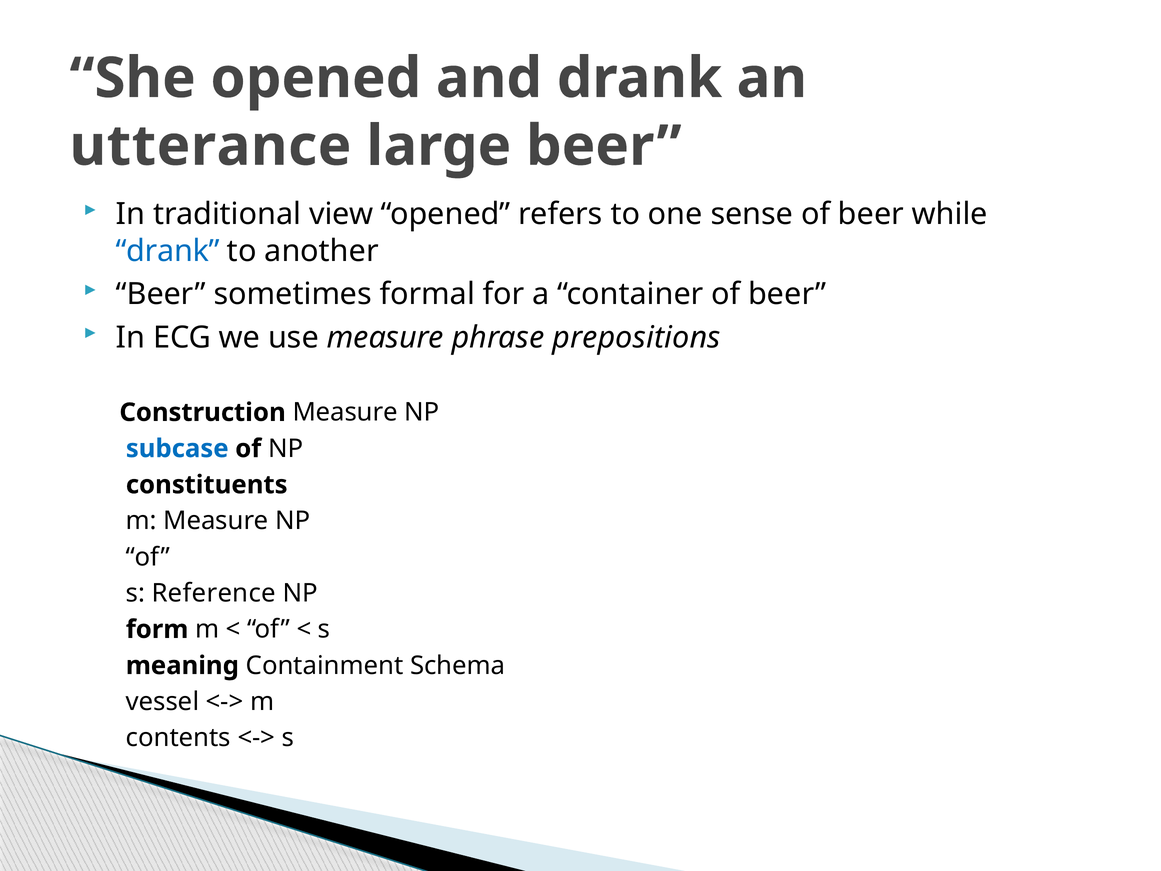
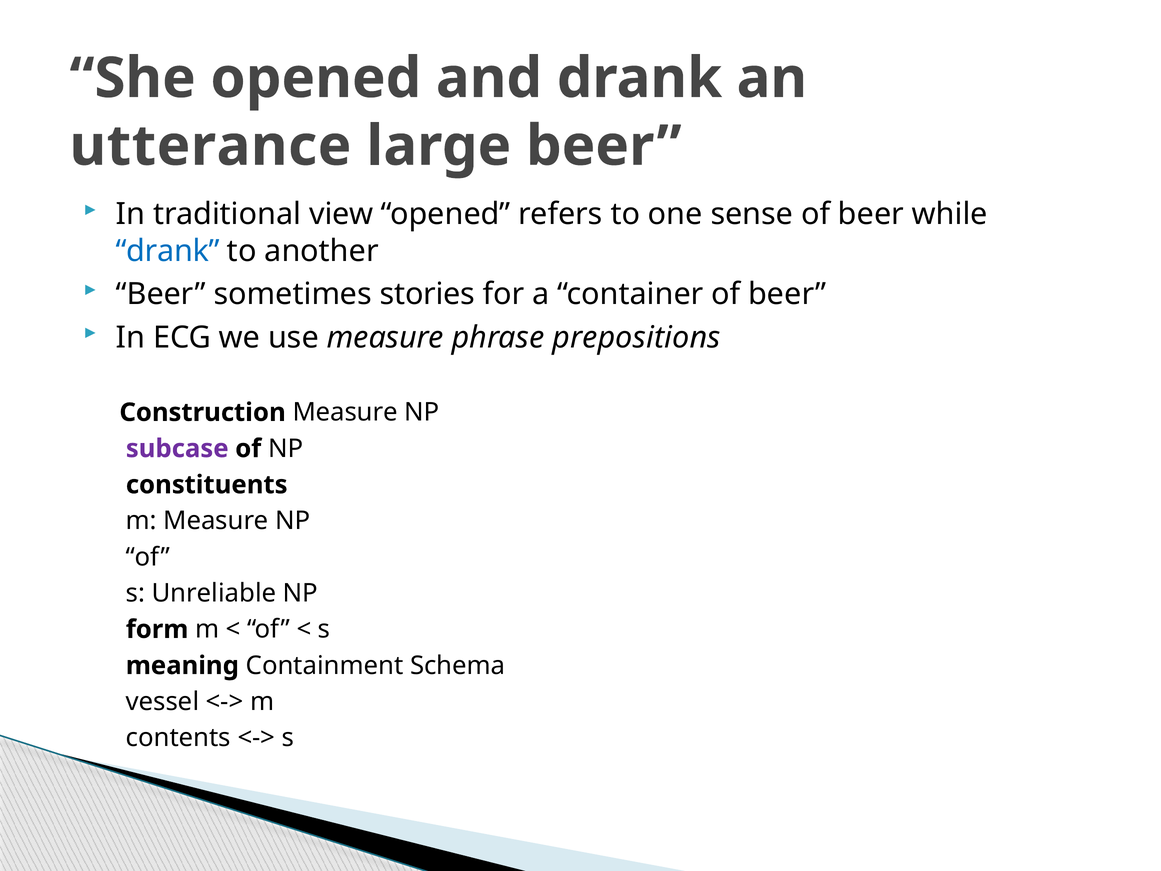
formal: formal -> stories
subcase colour: blue -> purple
Reference: Reference -> Unreliable
